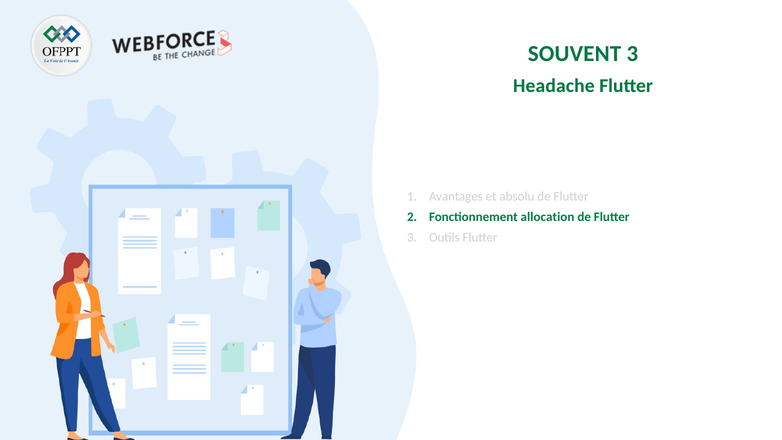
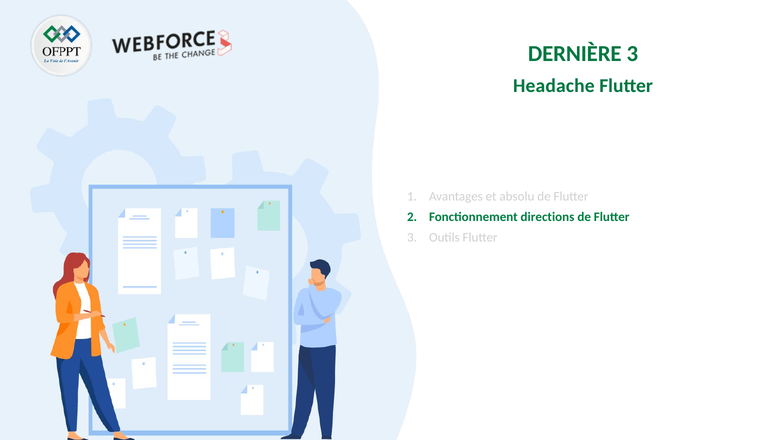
SOUVENT: SOUVENT -> DERNIÈRE
allocation: allocation -> directions
